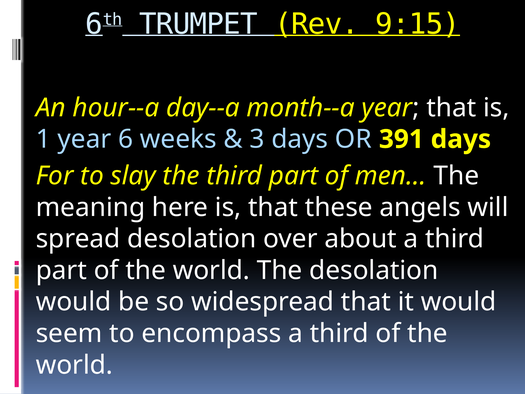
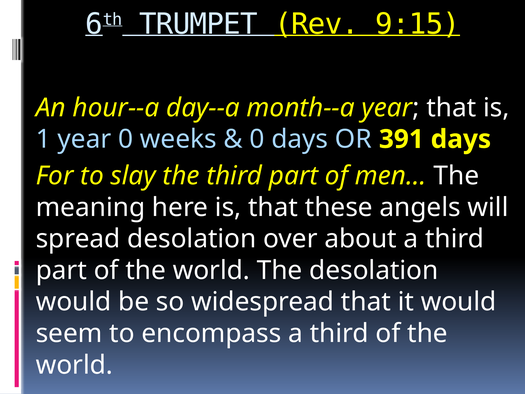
year 6: 6 -> 0
3 at (257, 139): 3 -> 0
